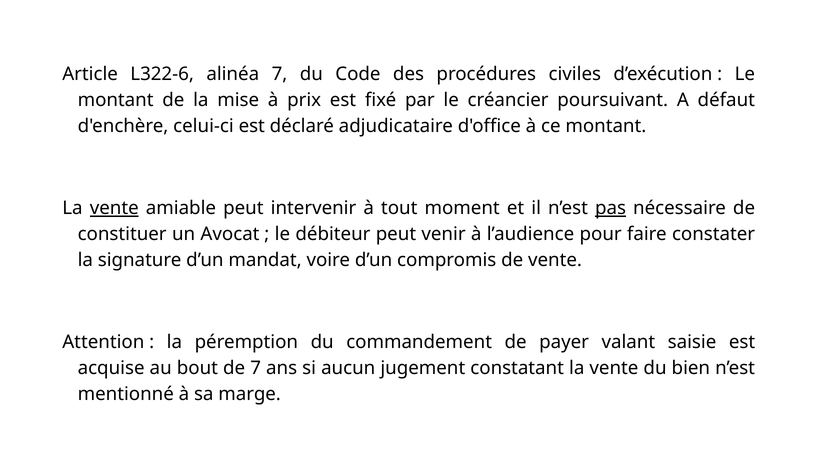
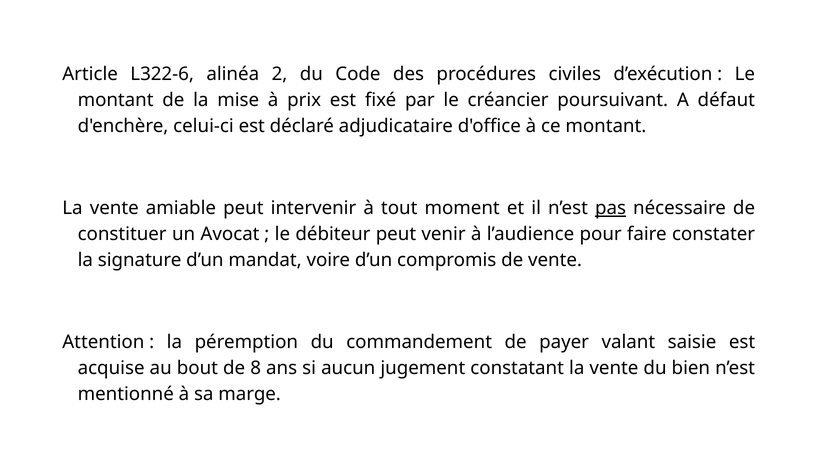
alinéa 7: 7 -> 2
vente at (114, 208) underline: present -> none
de 7: 7 -> 8
